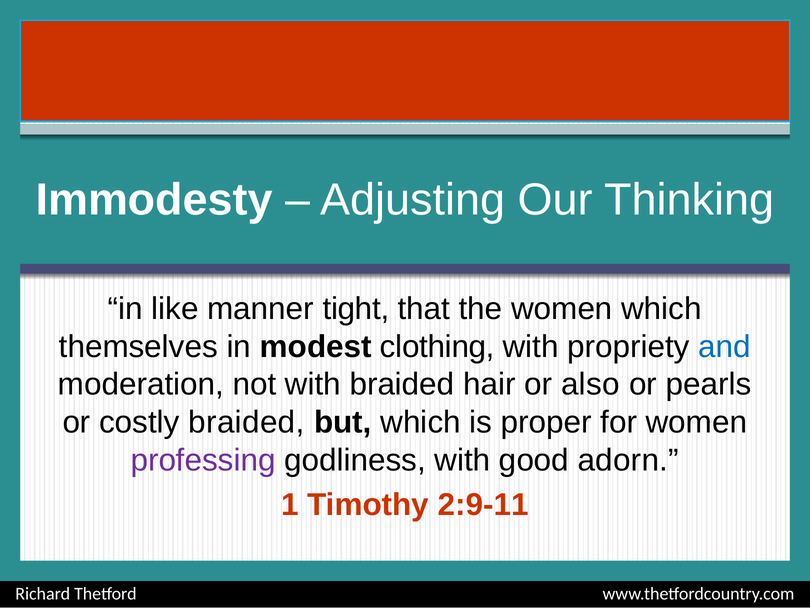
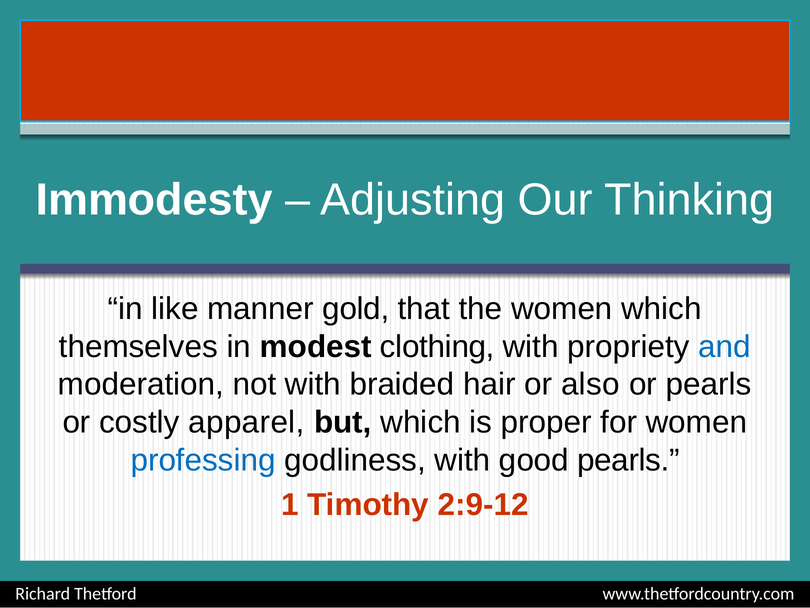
tight: tight -> gold
costly braided: braided -> apparel
professing colour: purple -> blue
good adorn: adorn -> pearls
2:9-11: 2:9-11 -> 2:9-12
